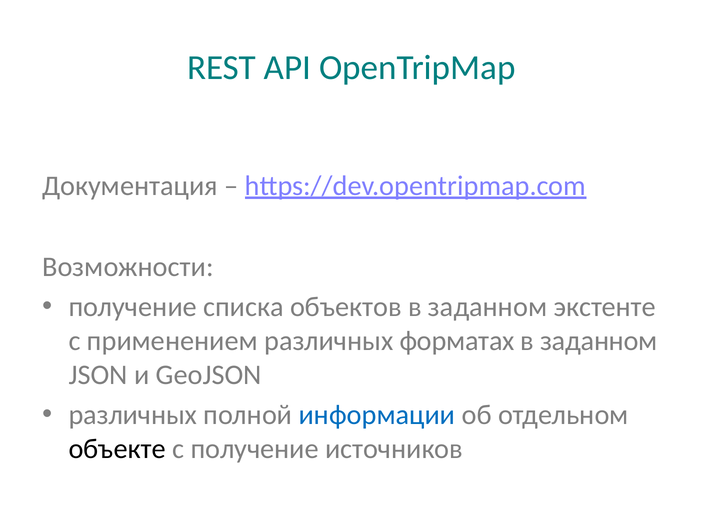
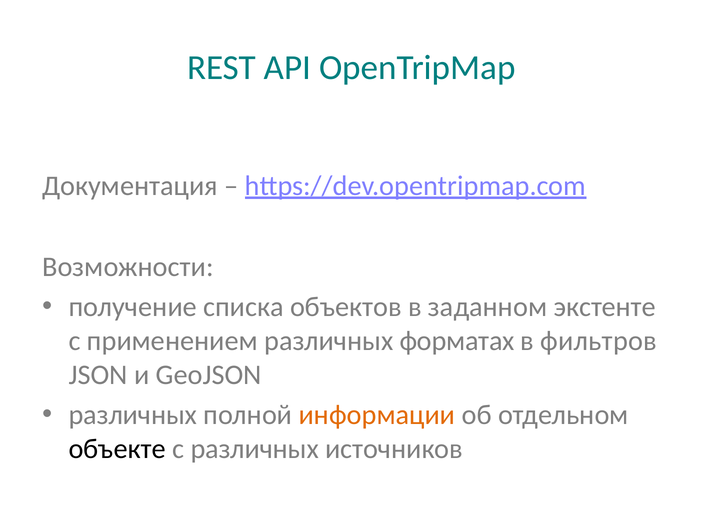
заданном at (599, 341): заданном -> фильтров
информации colour: blue -> orange
c получение: получение -> различных
